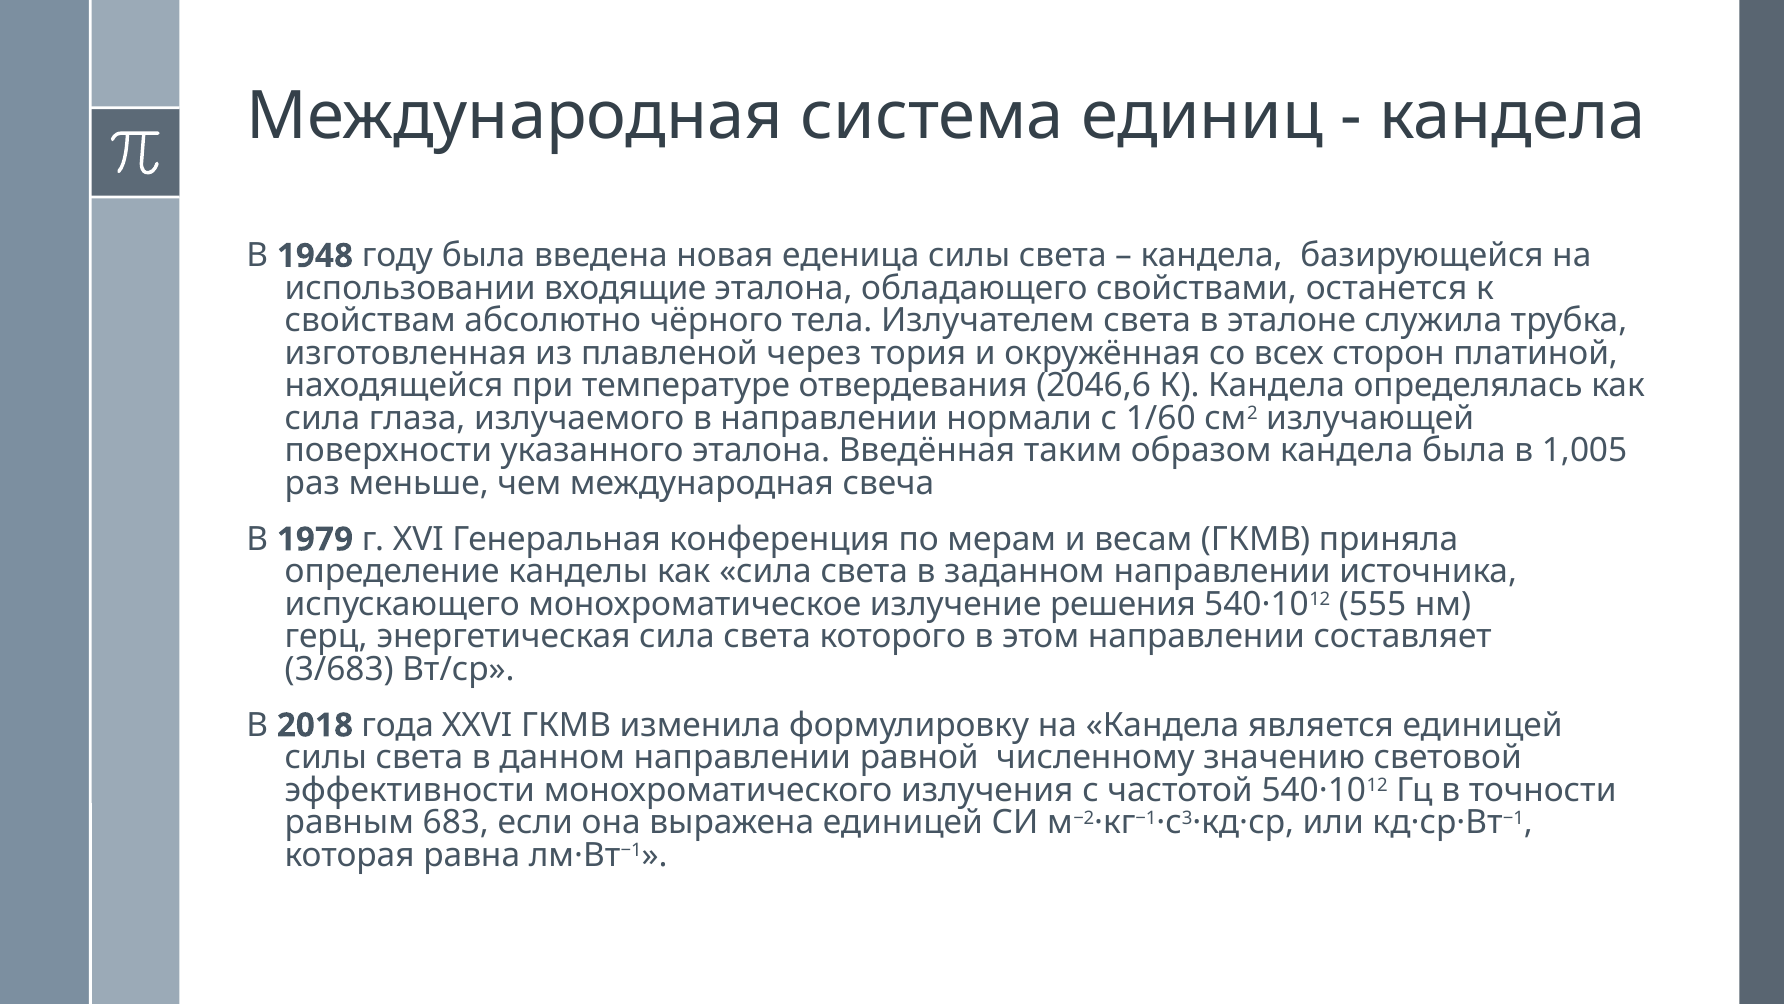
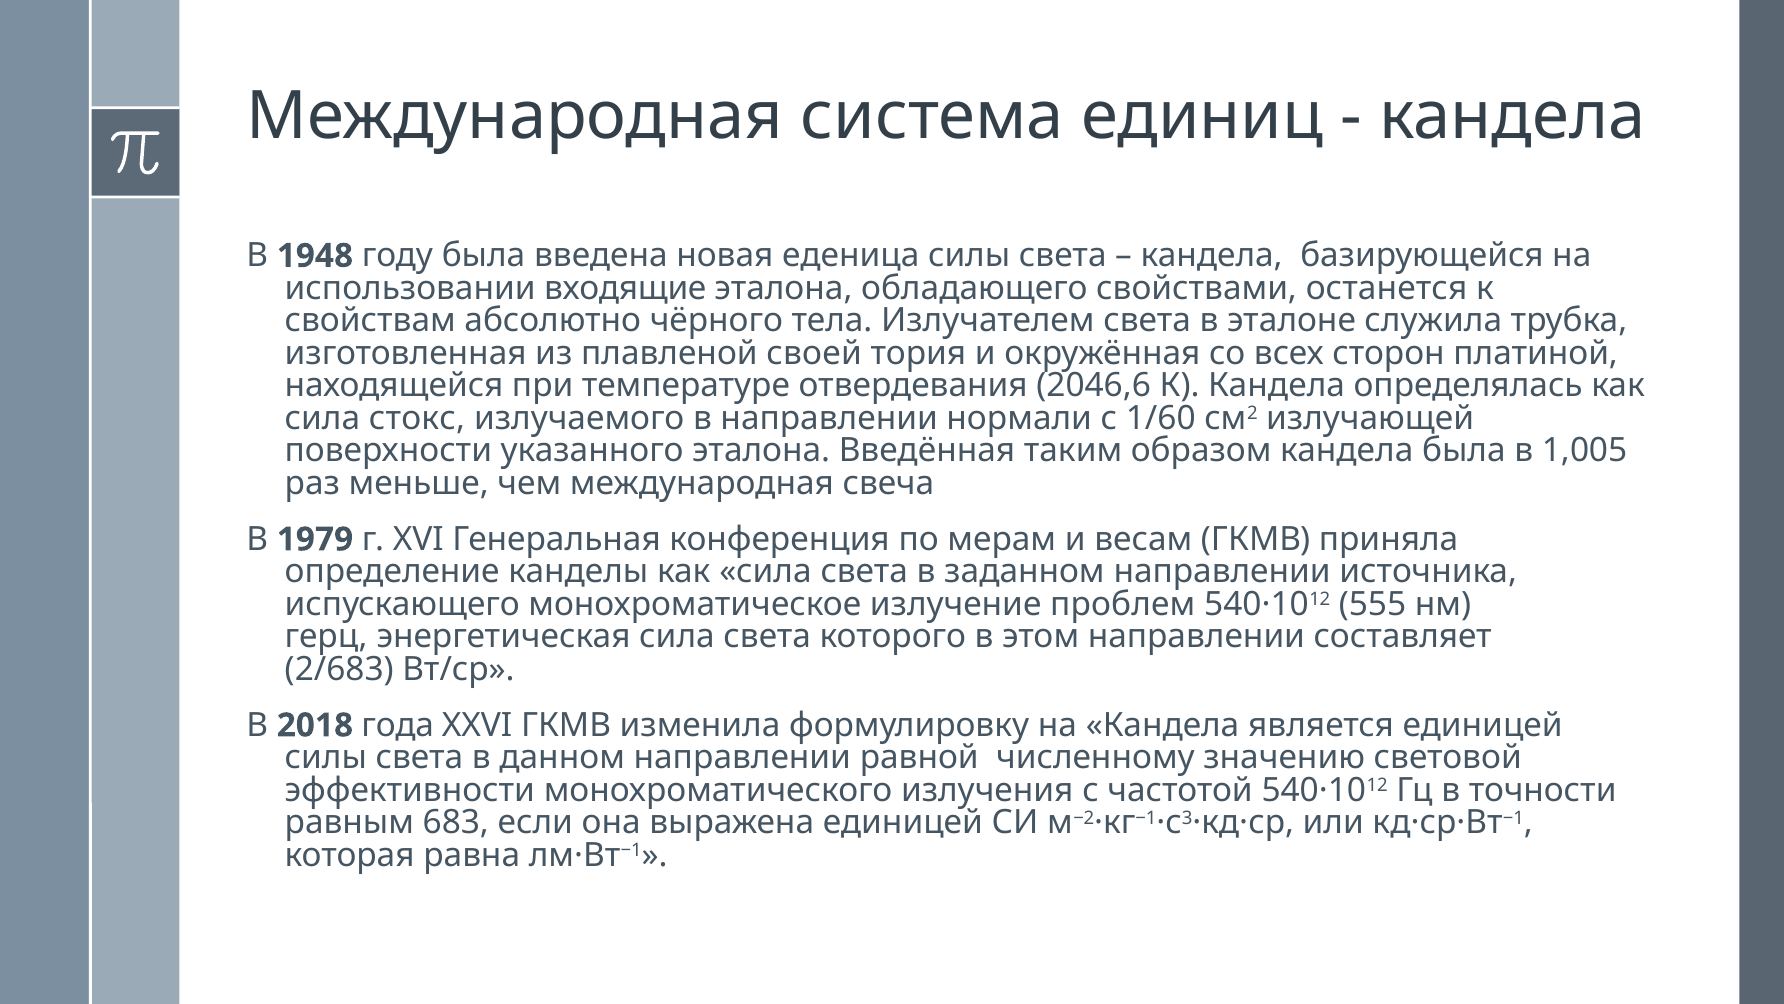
через: через -> своей
глаза: глаза -> стокс
решения: решения -> проблем
3/683: 3/683 -> 2/683
